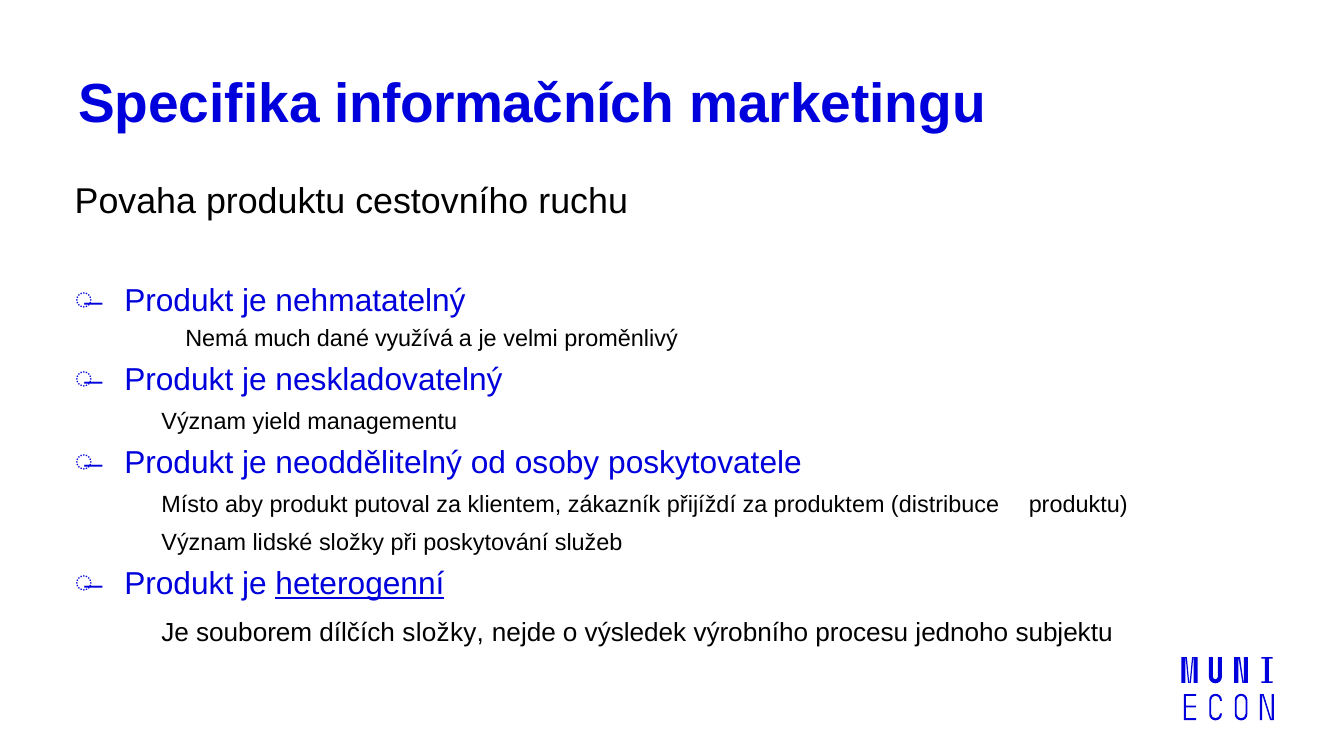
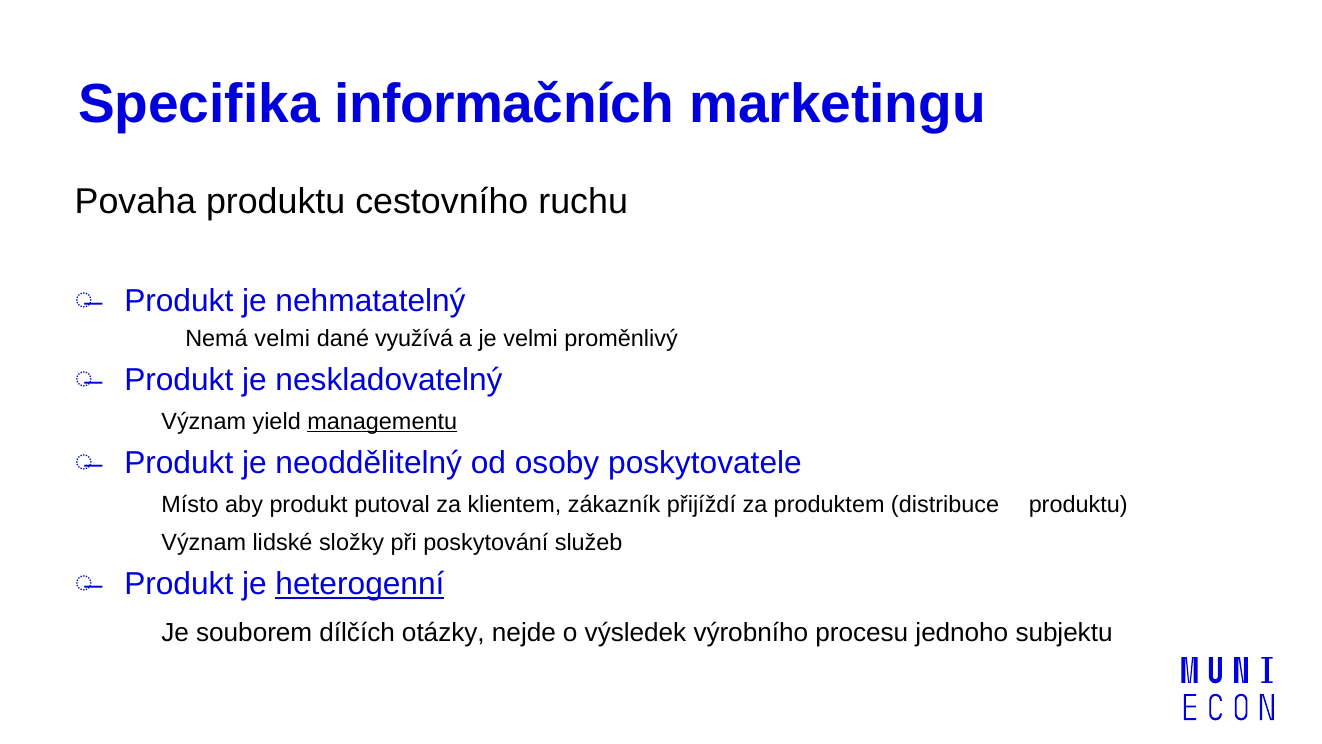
Nemá much: much -> velmi
managementu underline: none -> present
dílčích složky: složky -> otázky
